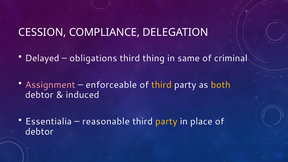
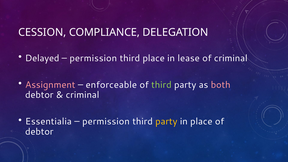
obligations at (93, 58): obligations -> permission
third thing: thing -> place
same: same -> lease
third at (161, 85) colour: yellow -> light green
both colour: yellow -> pink
induced at (83, 95): induced -> criminal
reasonable at (106, 122): reasonable -> permission
